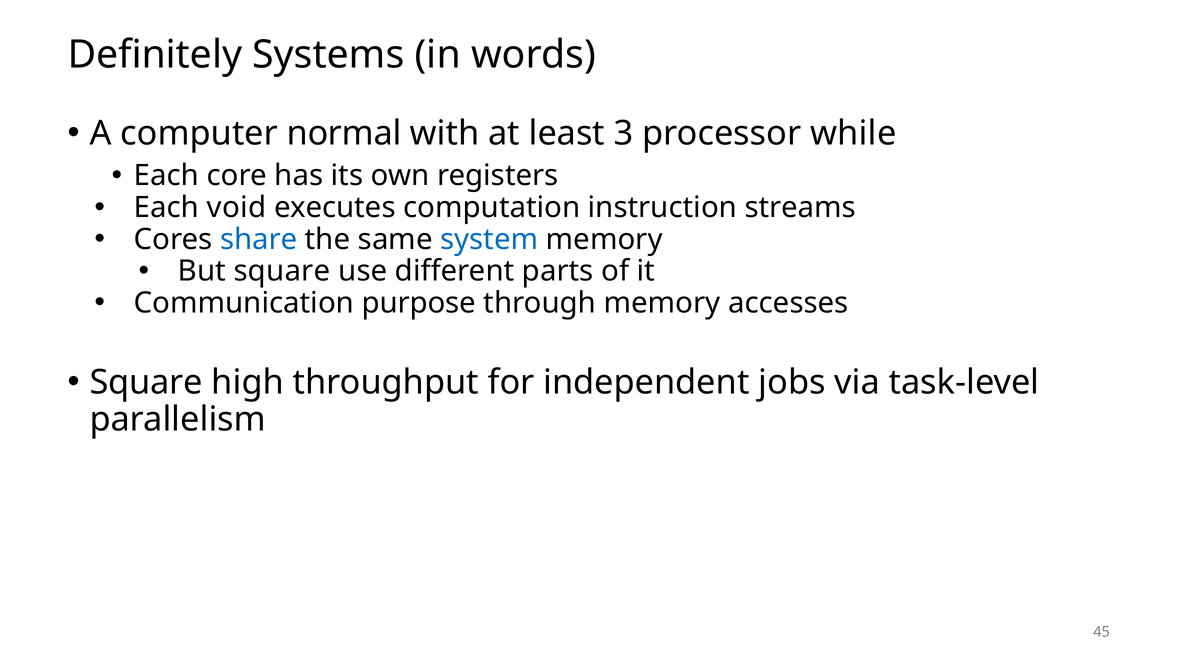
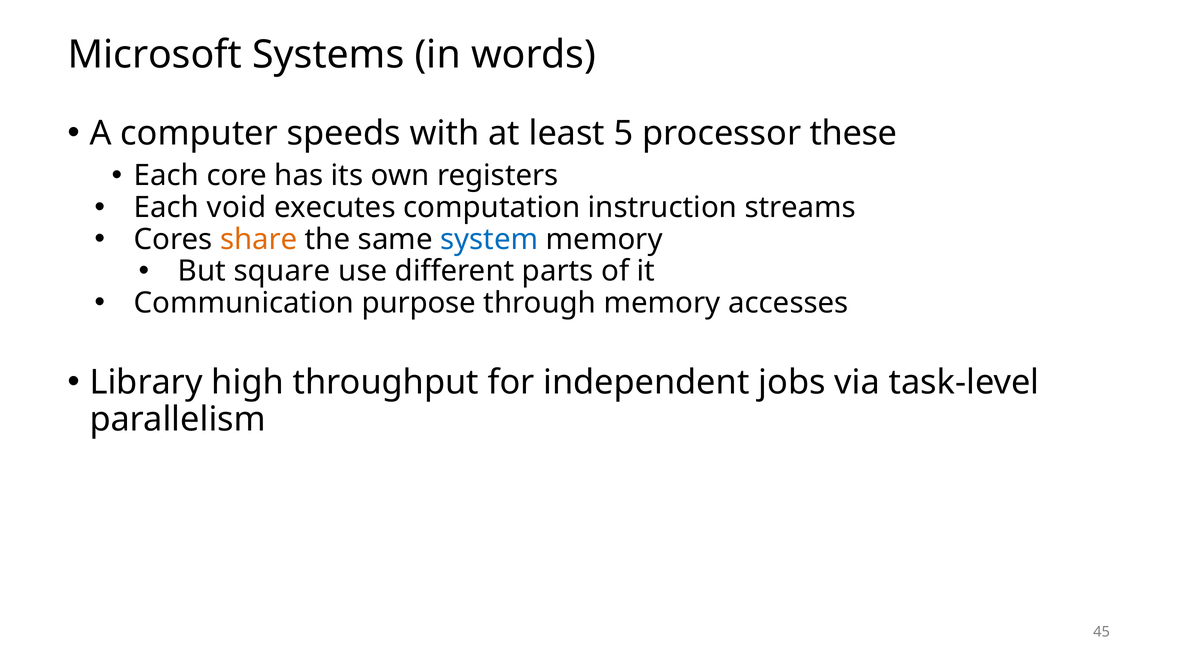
Definitely: Definitely -> Microsoft
normal: normal -> speeds
3: 3 -> 5
while: while -> these
share colour: blue -> orange
Square at (146, 382): Square -> Library
